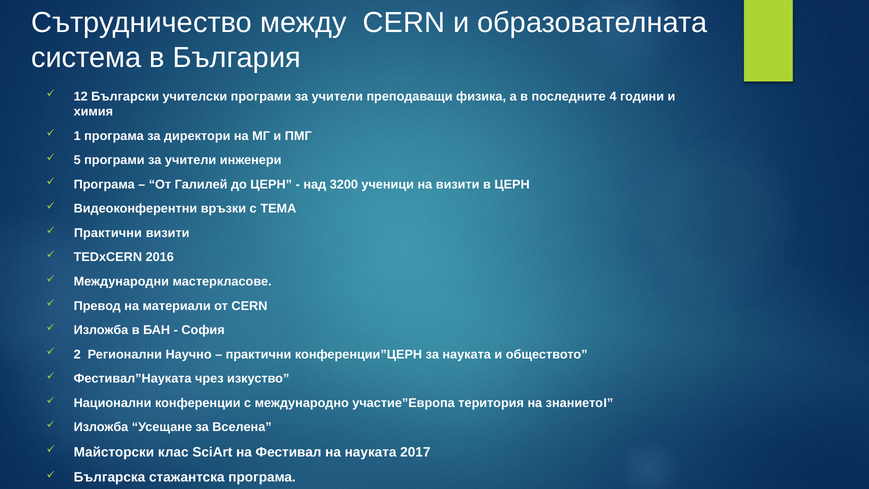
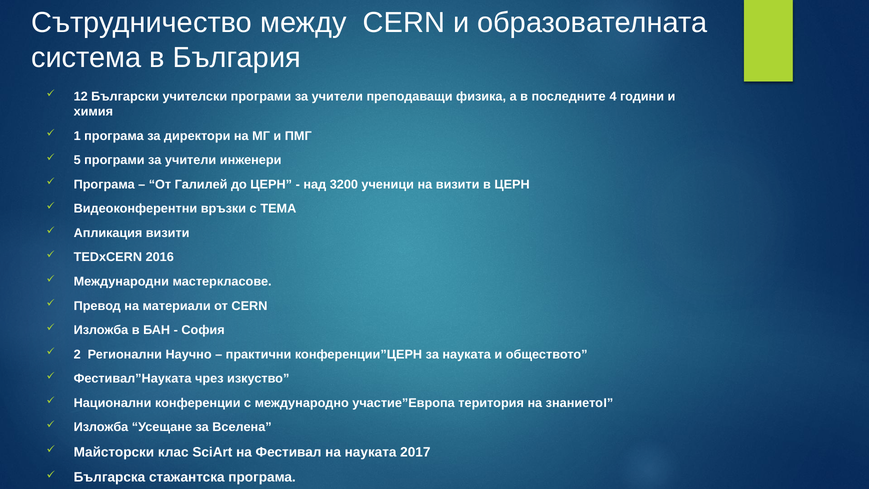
Практични at (108, 233): Практични -> Апликация
